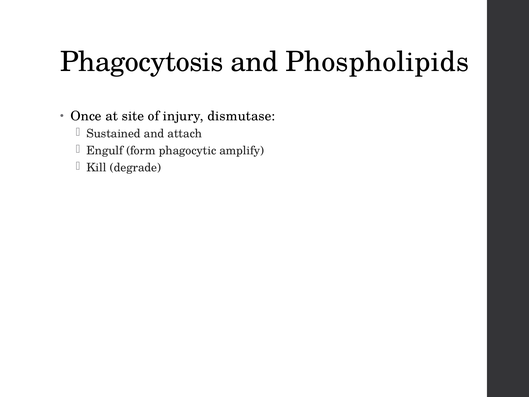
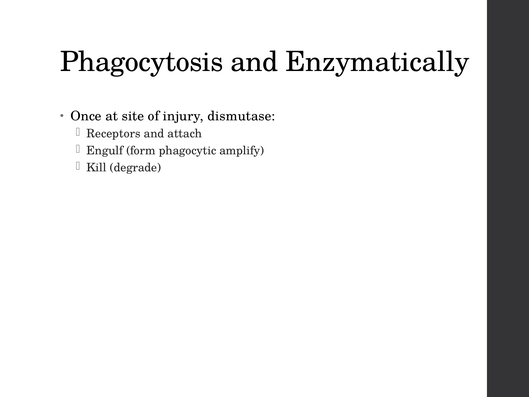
Phospholipids: Phospholipids -> Enzymatically
Sustained: Sustained -> Receptors
